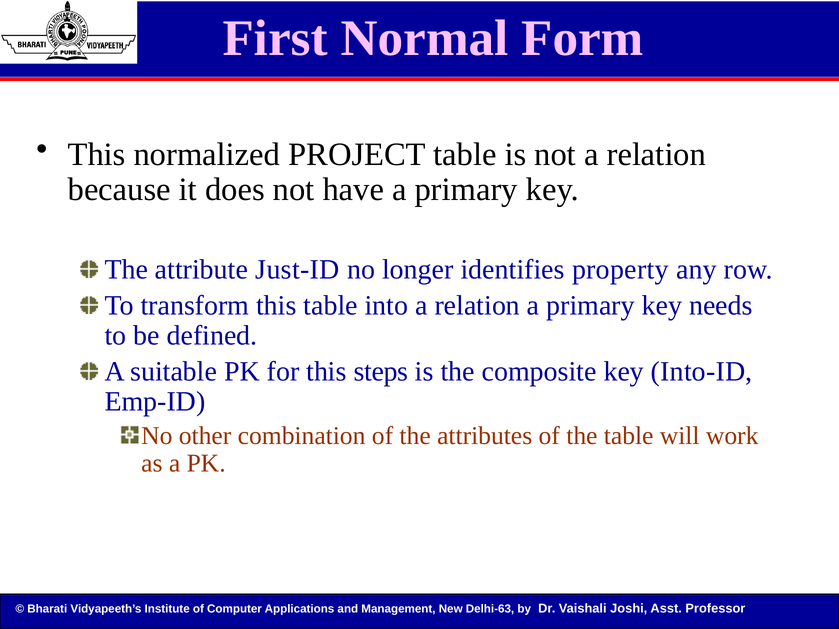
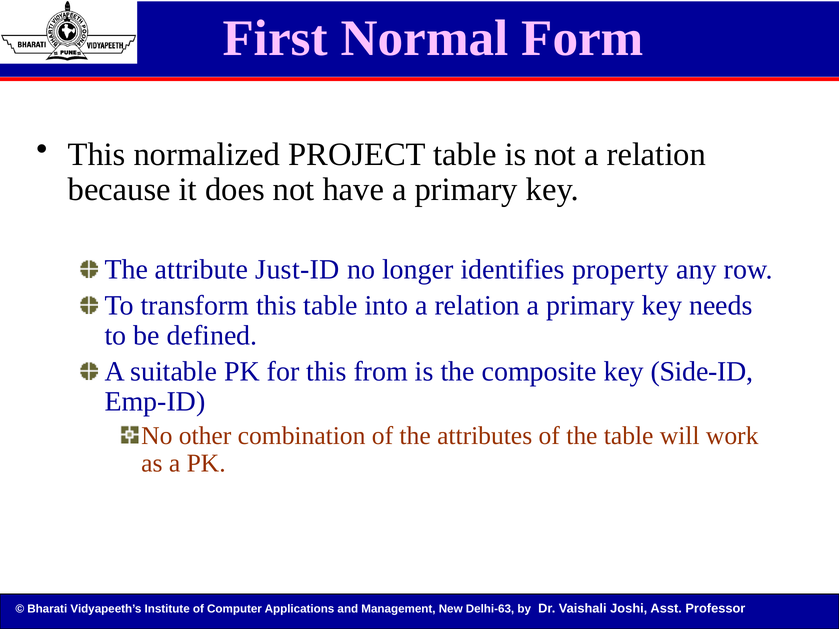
steps: steps -> from
Into-ID: Into-ID -> Side-ID
